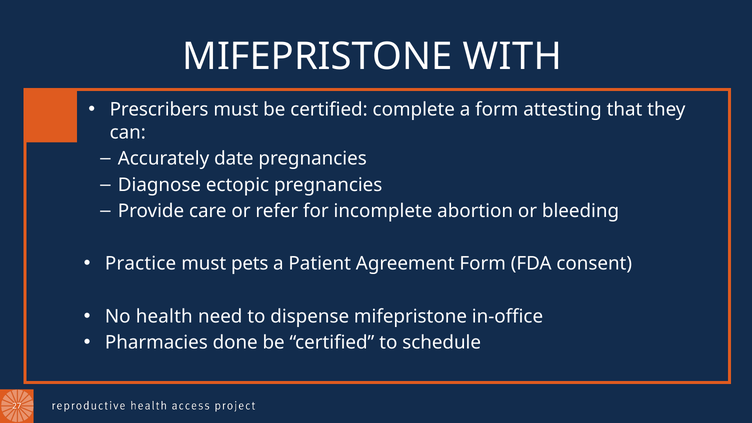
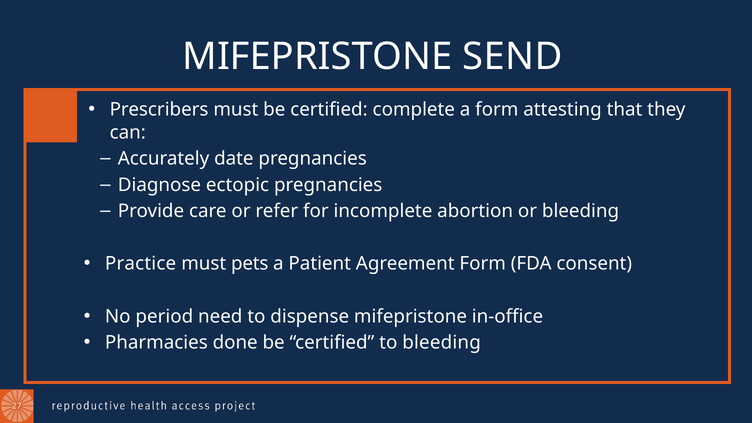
WITH: WITH -> SEND
health: health -> period
to schedule: schedule -> bleeding
